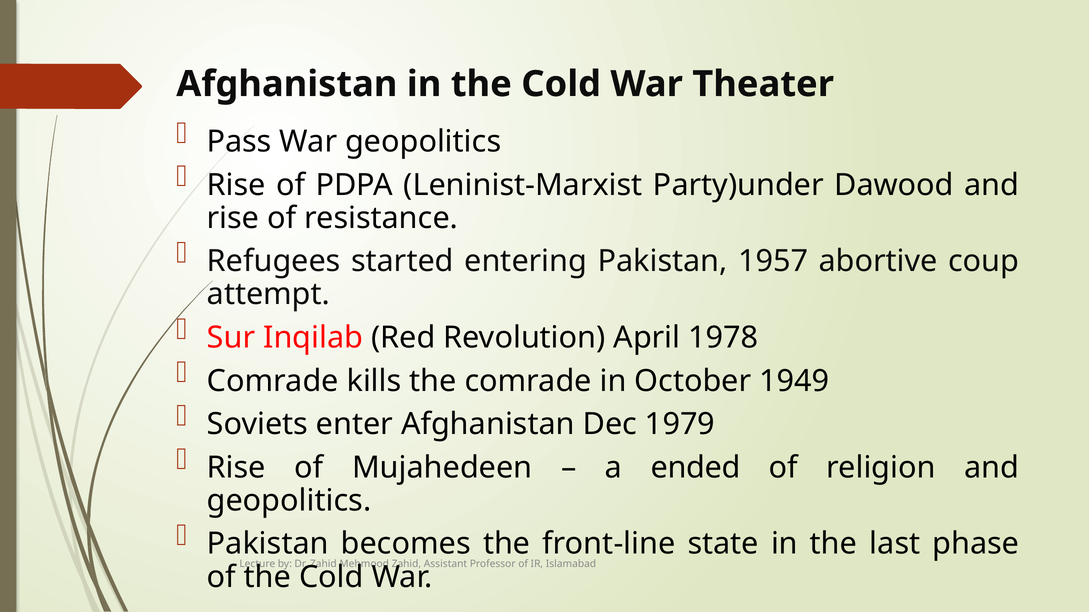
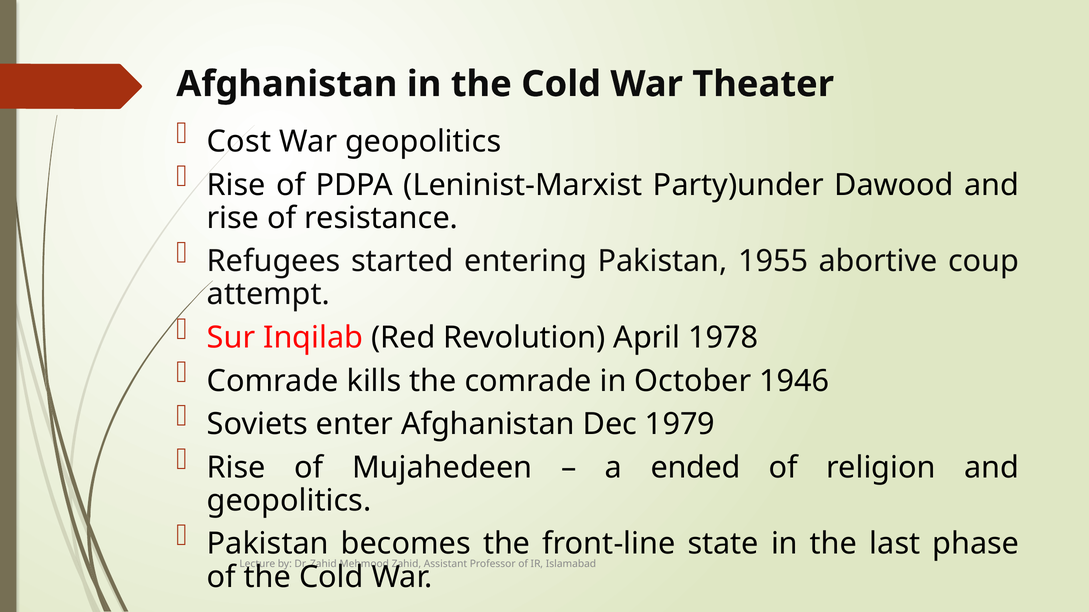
Pass: Pass -> Cost
1957: 1957 -> 1955
1949: 1949 -> 1946
